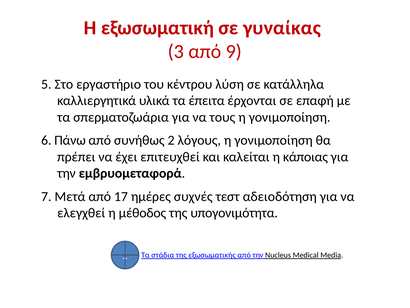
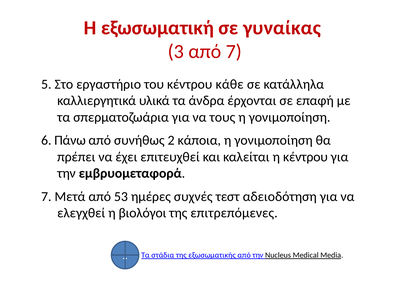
από 9: 9 -> 7
λύση: λύση -> κάθε
έπειτα: έπειτα -> άνδρα
λόγους: λόγους -> κάποια
η κάποιας: κάποιας -> κέντρου
17: 17 -> 53
μέθοδος: μέθοδος -> βιολόγοι
υπογονιμότητα: υπογονιμότητα -> επιτρεπόμενες
